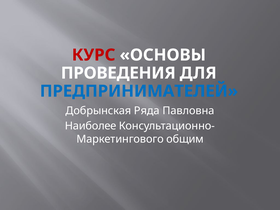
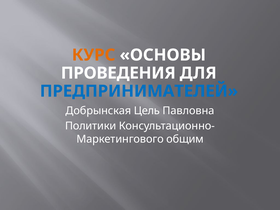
КУРС colour: red -> orange
Ряда: Ряда -> Цель
Наиболее: Наиболее -> Политики
